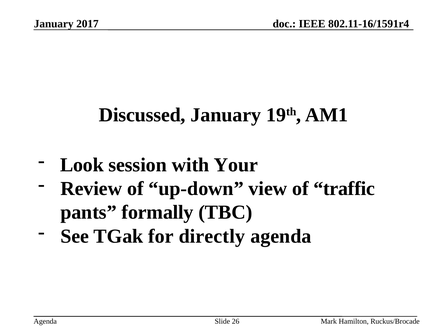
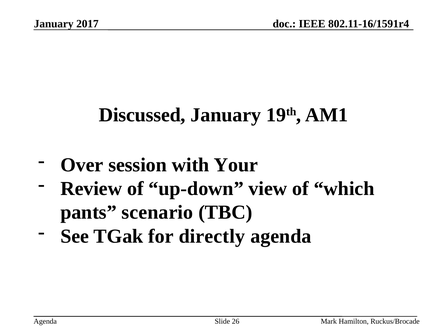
Look: Look -> Over
traffic: traffic -> which
formally: formally -> scenario
